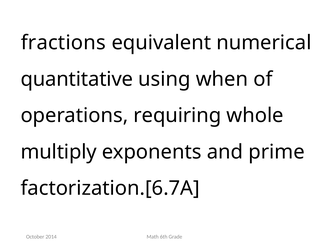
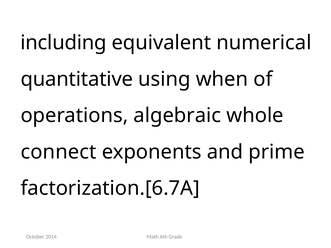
fractions: fractions -> including
requiring: requiring -> algebraic
multiply: multiply -> connect
